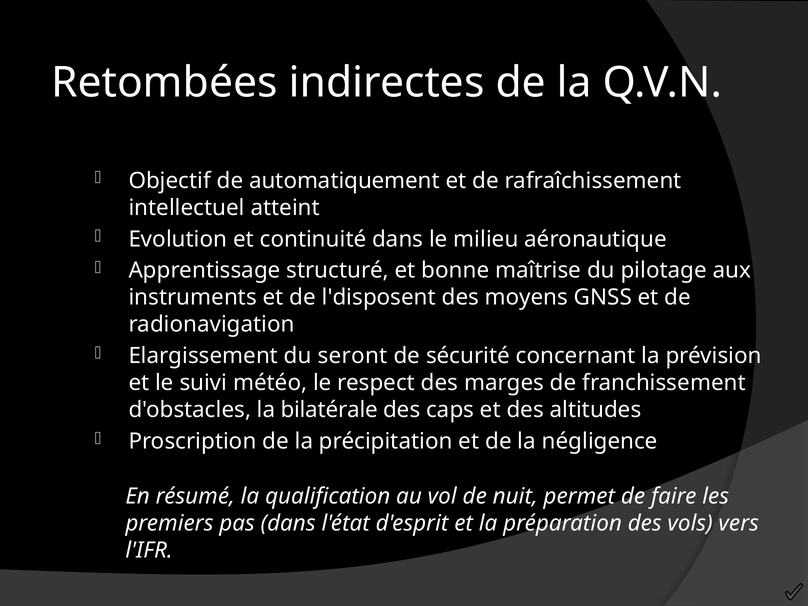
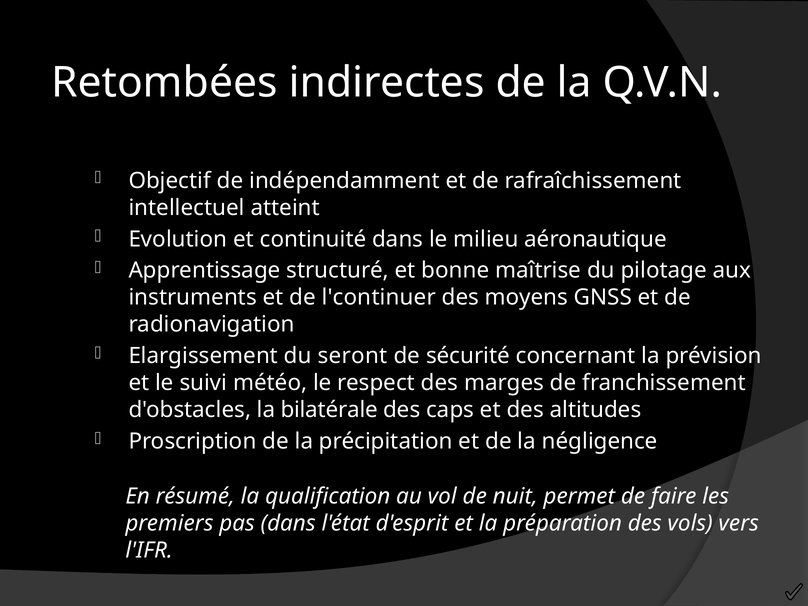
automatiquement: automatiquement -> indépendamment
l'disposent: l'disposent -> l'continuer
